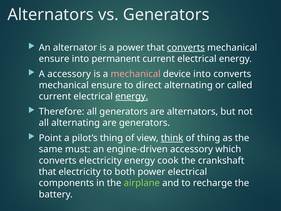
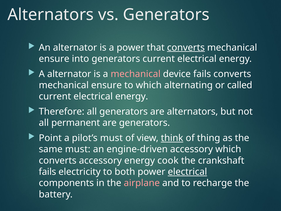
into permanent: permanent -> generators
A accessory: accessory -> alternator
device into: into -> fails
to direct: direct -> which
energy at (132, 96) underline: present -> none
all alternating: alternating -> permanent
pilot’s thing: thing -> must
converts electricity: electricity -> accessory
that at (47, 172): that -> fails
electrical at (187, 172) underline: none -> present
airplane colour: light green -> pink
